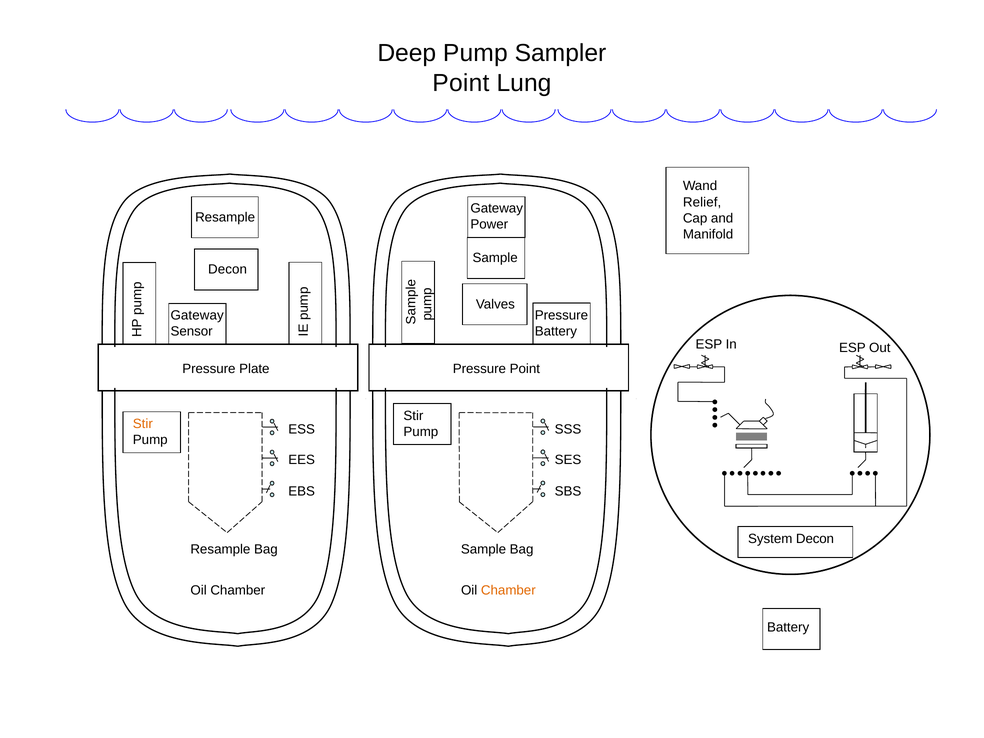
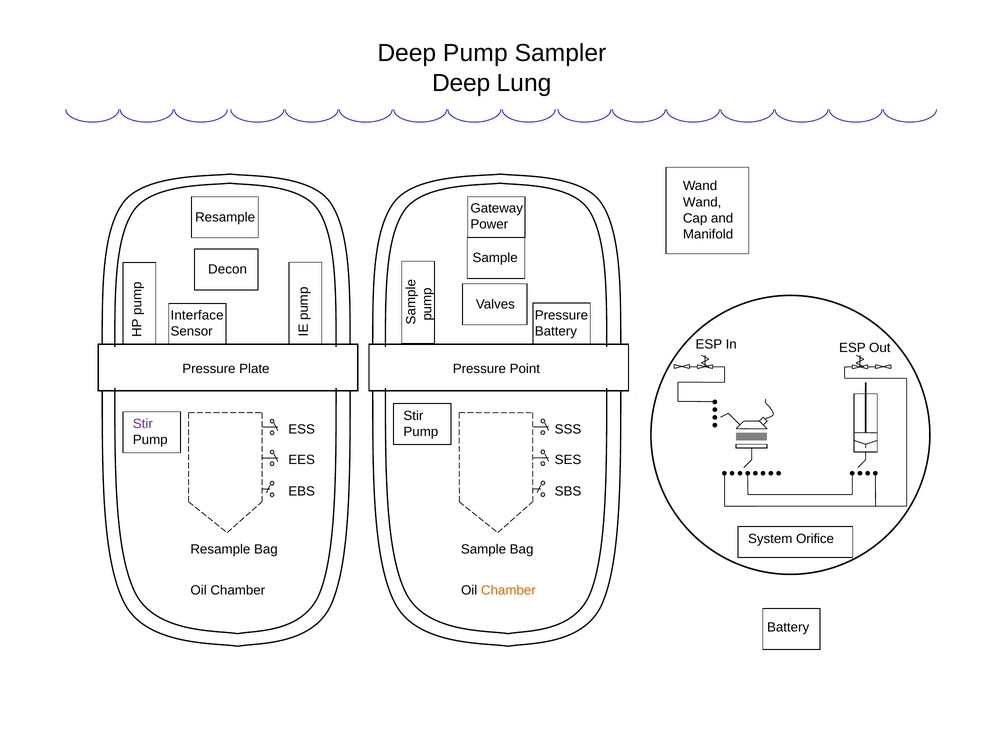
Point at (461, 83): Point -> Deep
Relief at (702, 202): Relief -> Wand
Gateway at (197, 316): Gateway -> Interface
Stir at (143, 424) colour: orange -> purple
System Decon: Decon -> Orifice
